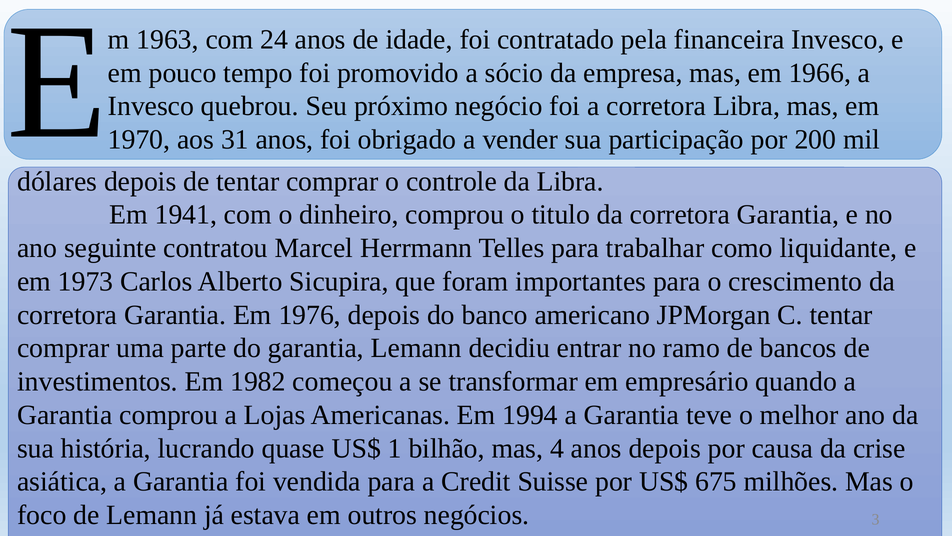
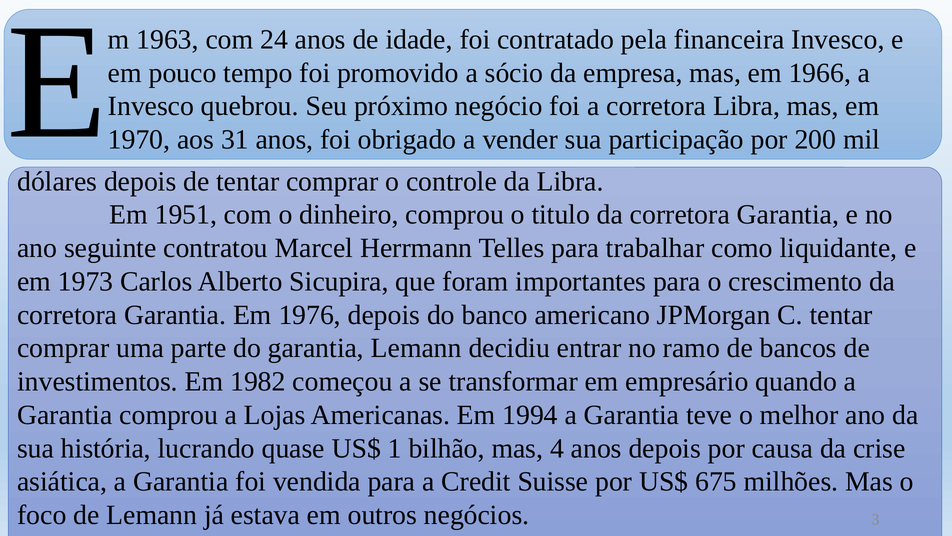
1941: 1941 -> 1951
